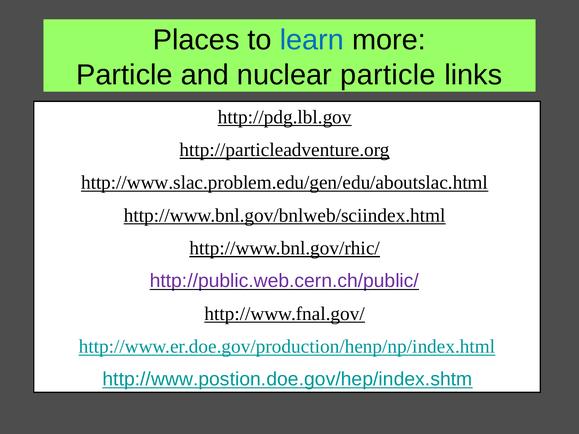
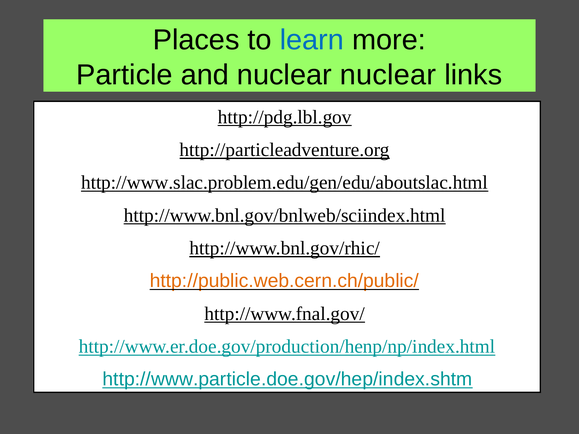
nuclear particle: particle -> nuclear
http://public.web.cern.ch/public/ colour: purple -> orange
http://www.postion.doe.gov/hep/index.shtm: http://www.postion.doe.gov/hep/index.shtm -> http://www.particle.doe.gov/hep/index.shtm
